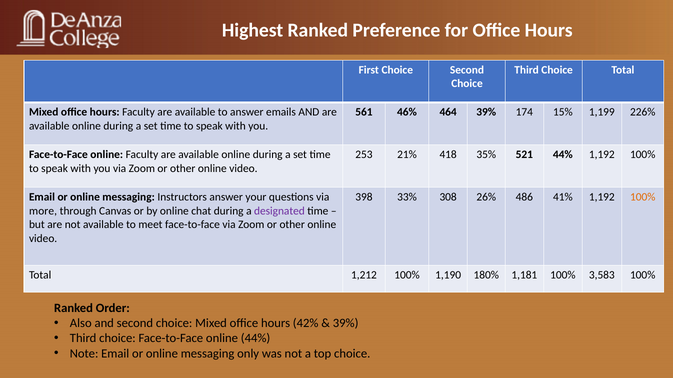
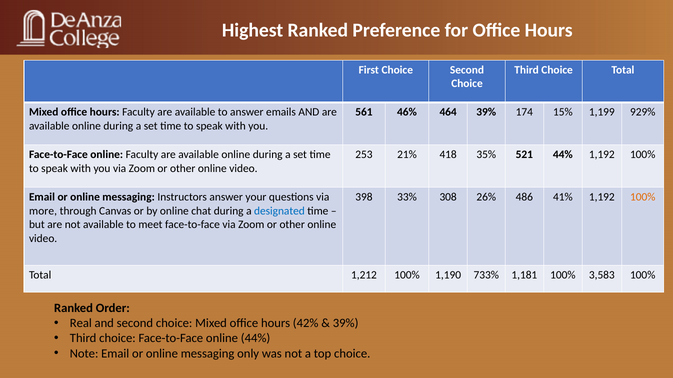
226%: 226% -> 929%
designated colour: purple -> blue
180%: 180% -> 733%
Also: Also -> Real
